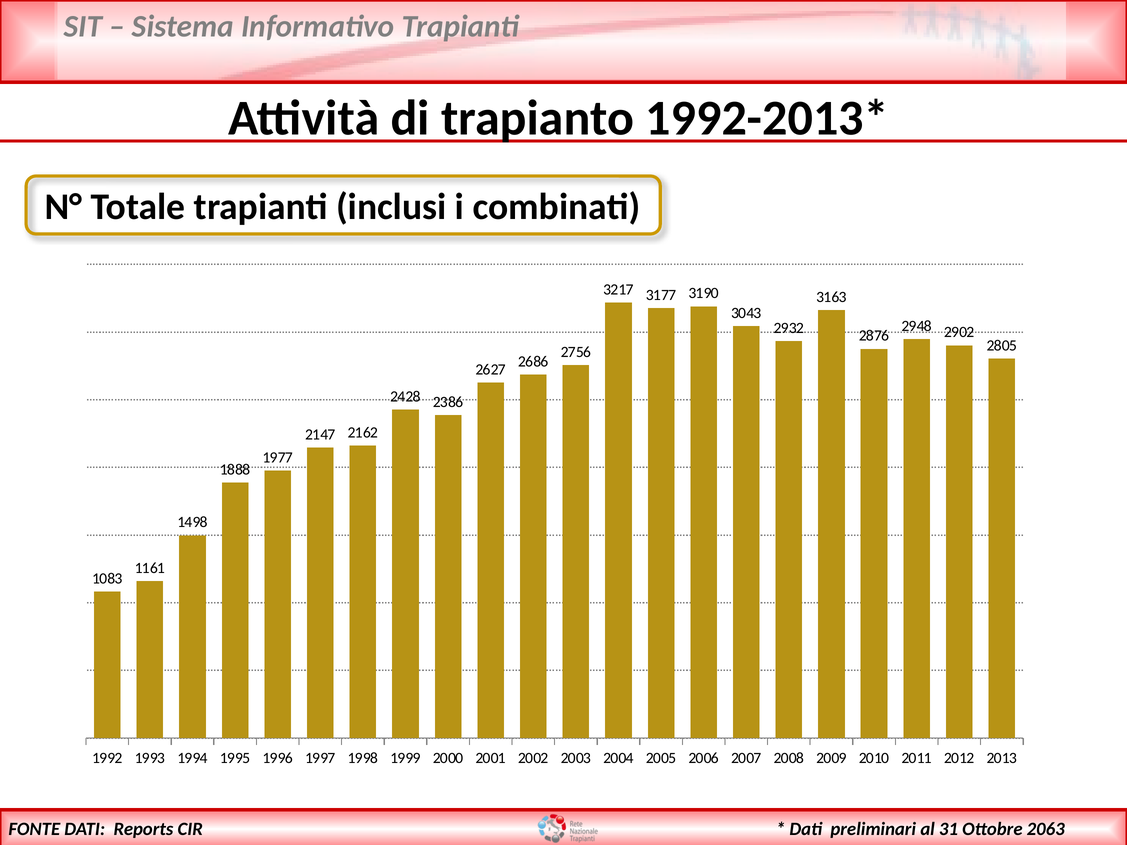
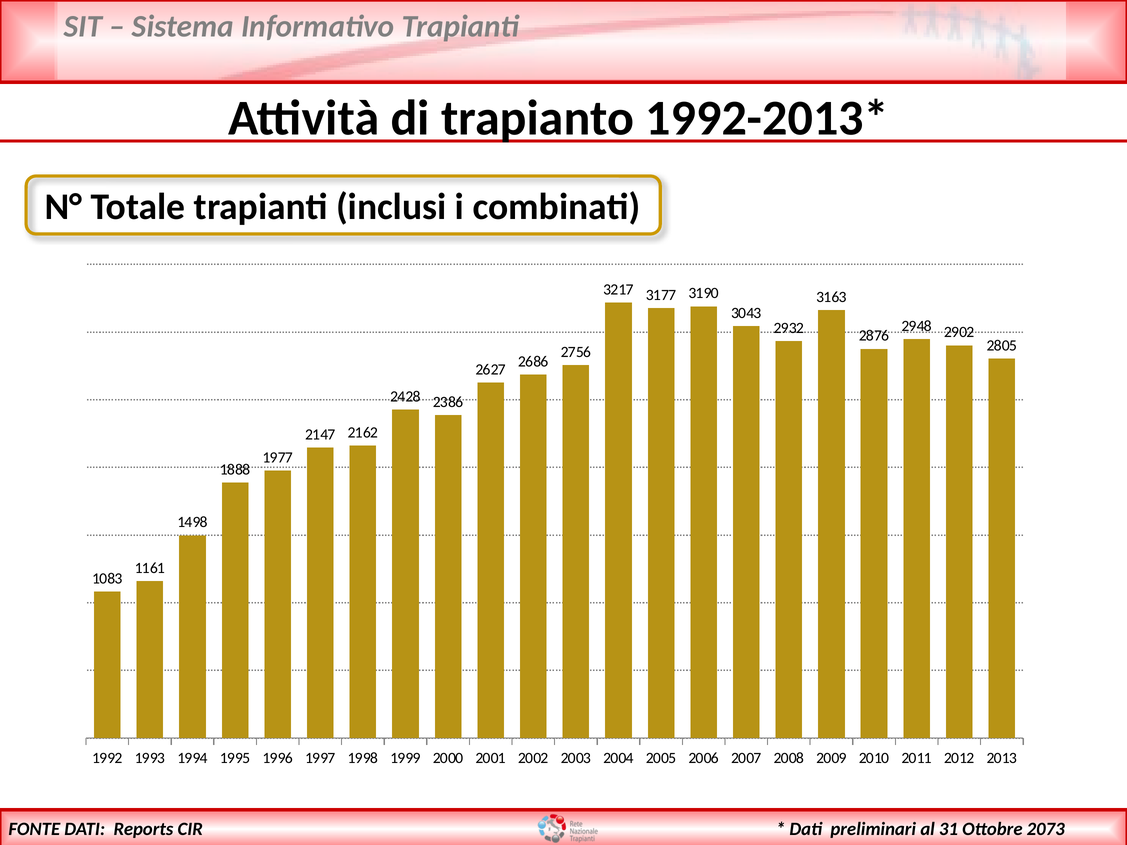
2063: 2063 -> 2073
